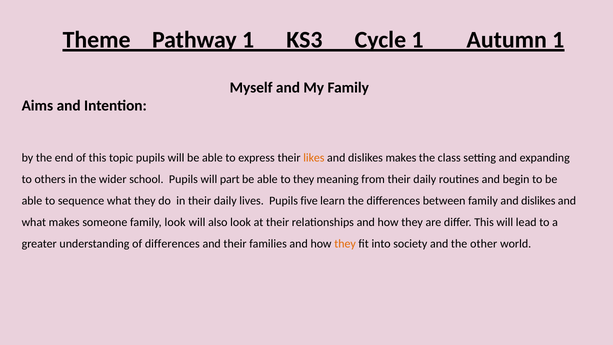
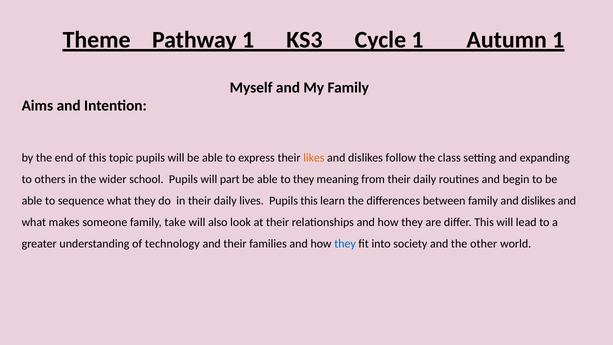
dislikes makes: makes -> follow
Pupils five: five -> this
family look: look -> take
of differences: differences -> technology
they at (345, 244) colour: orange -> blue
